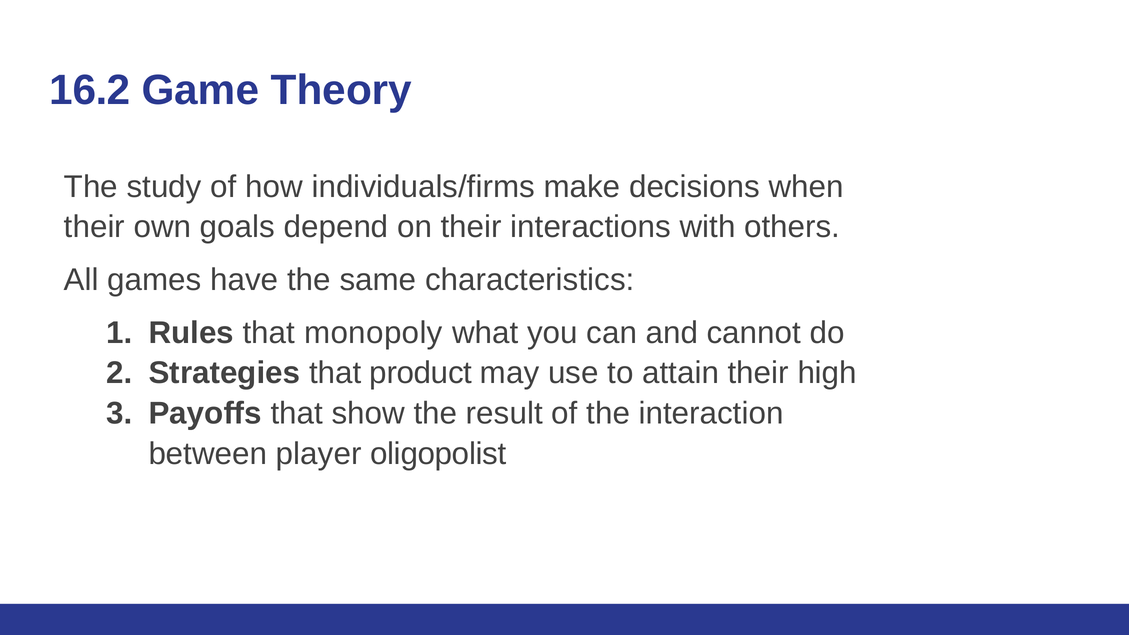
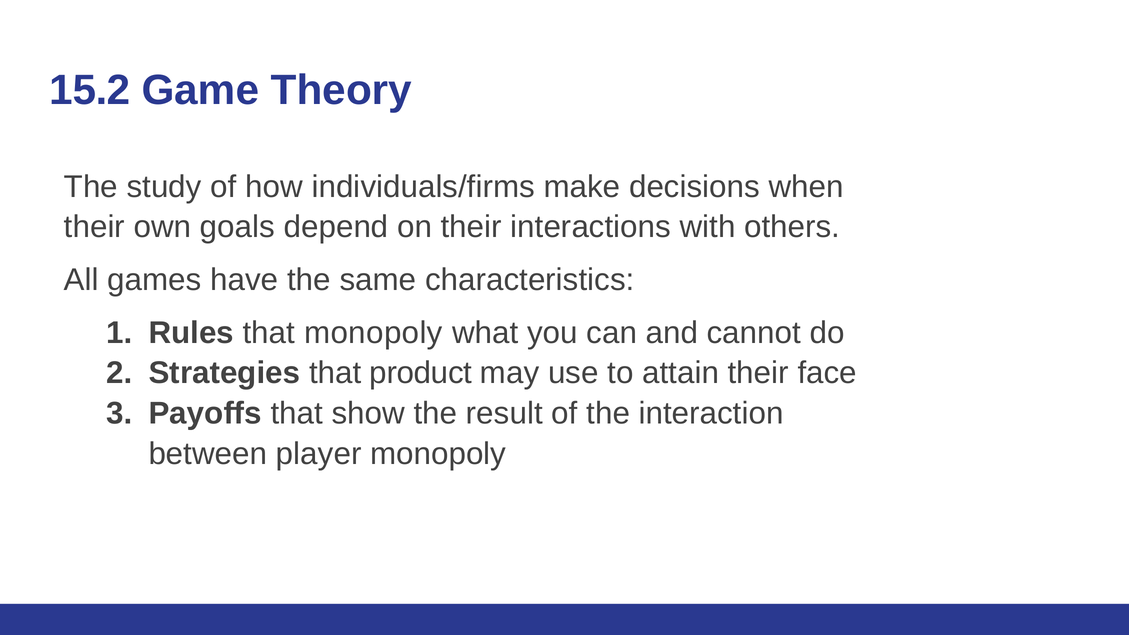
16.2: 16.2 -> 15.2
high: high -> face
player oligopolist: oligopolist -> monopoly
